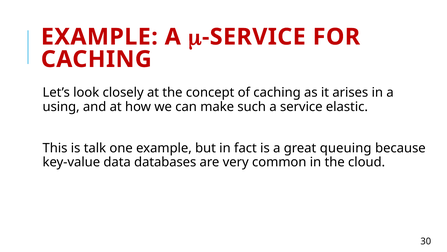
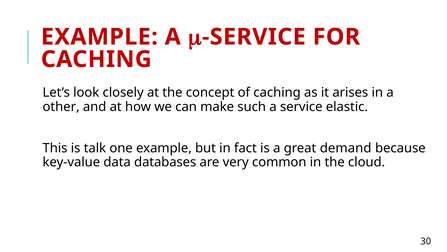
using: using -> other
queuing: queuing -> demand
